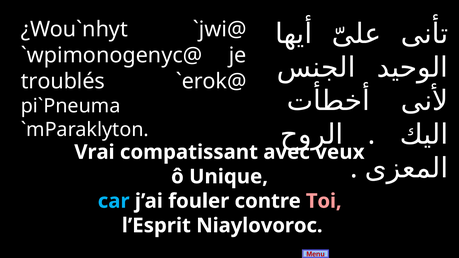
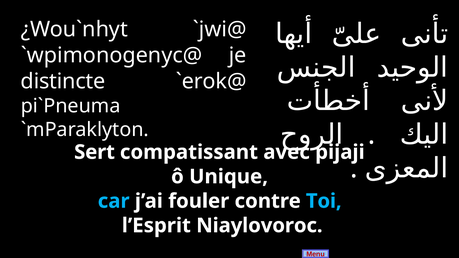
troublés: troublés -> distincte
Vrai: Vrai -> Sert
veux: veux -> pijaji
Toi colour: pink -> light blue
